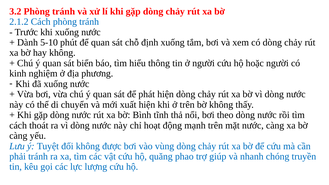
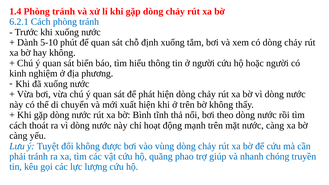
3.2: 3.2 -> 1.4
2.1.2: 2.1.2 -> 6.2.1
